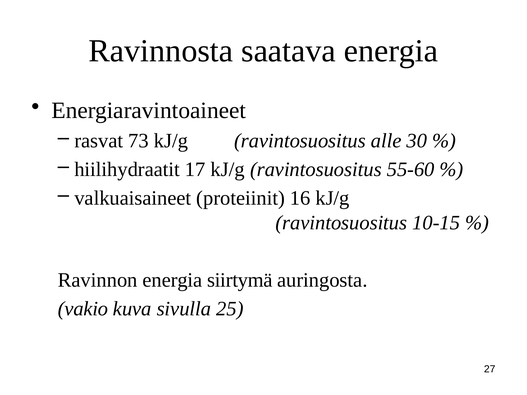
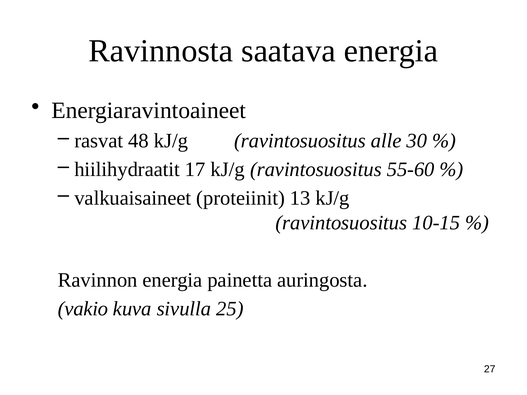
73: 73 -> 48
16: 16 -> 13
siirtymä: siirtymä -> painetta
